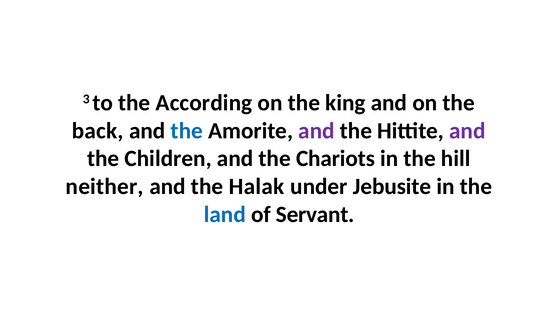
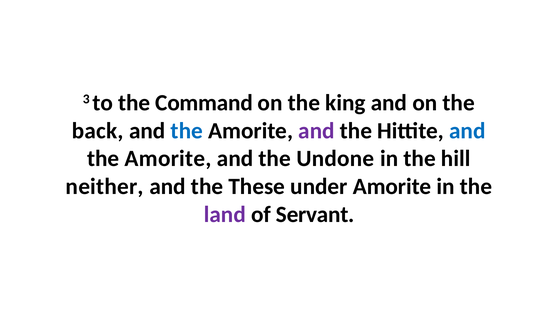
According: According -> Command
and at (467, 131) colour: purple -> blue
Children at (168, 159): Children -> Amorite
Chariots: Chariots -> Undone
Halak: Halak -> These
under Jebusite: Jebusite -> Amorite
land colour: blue -> purple
